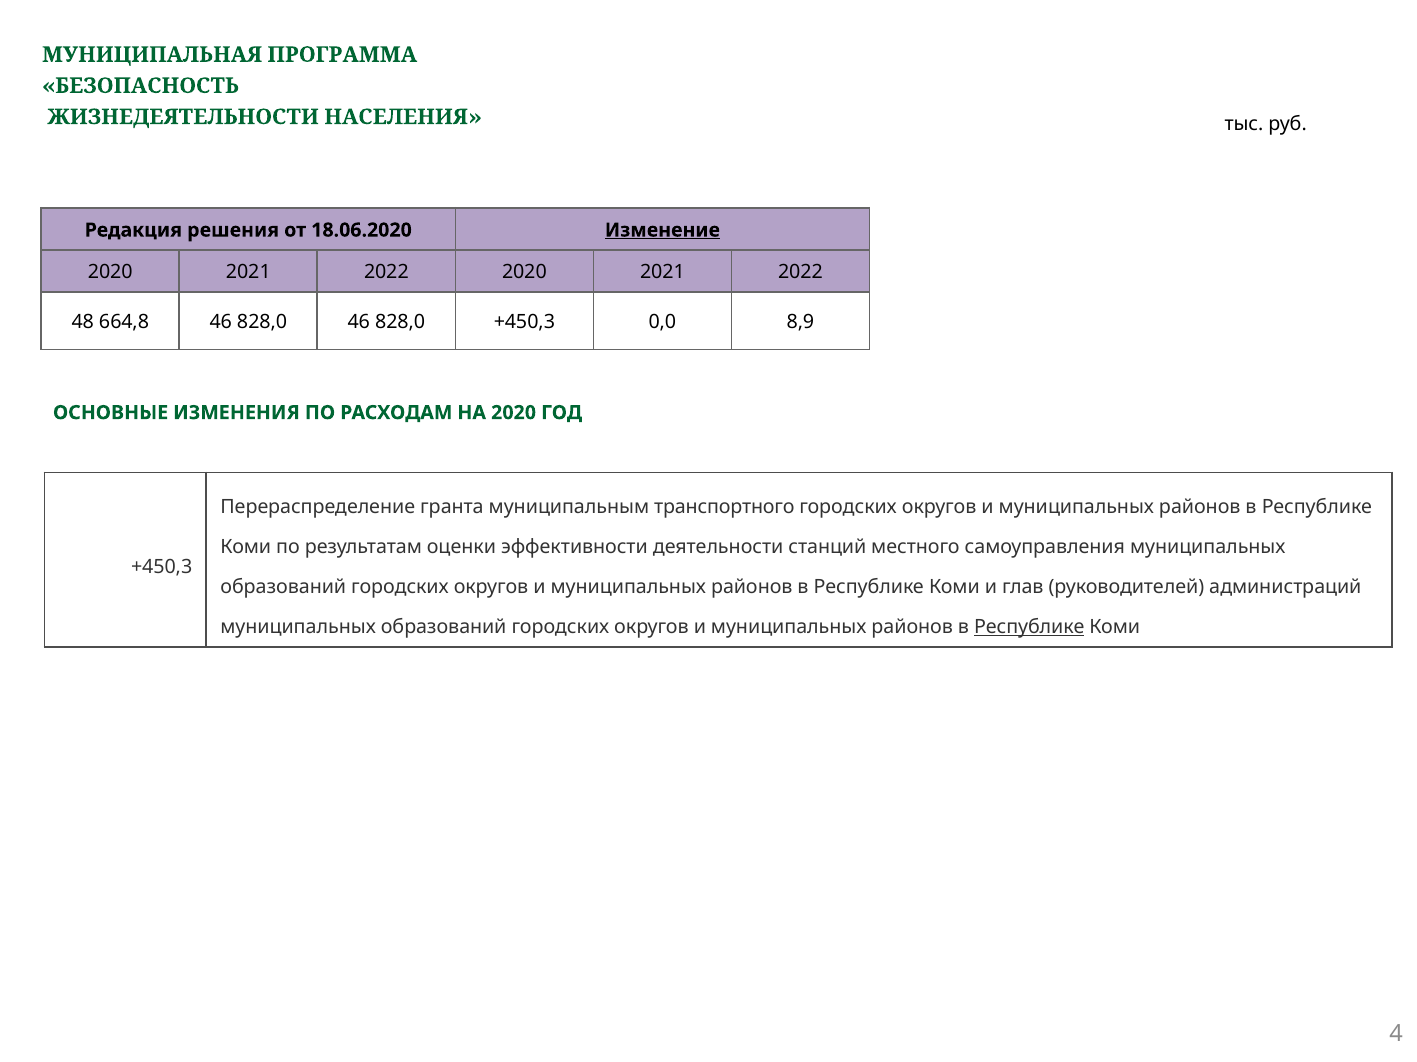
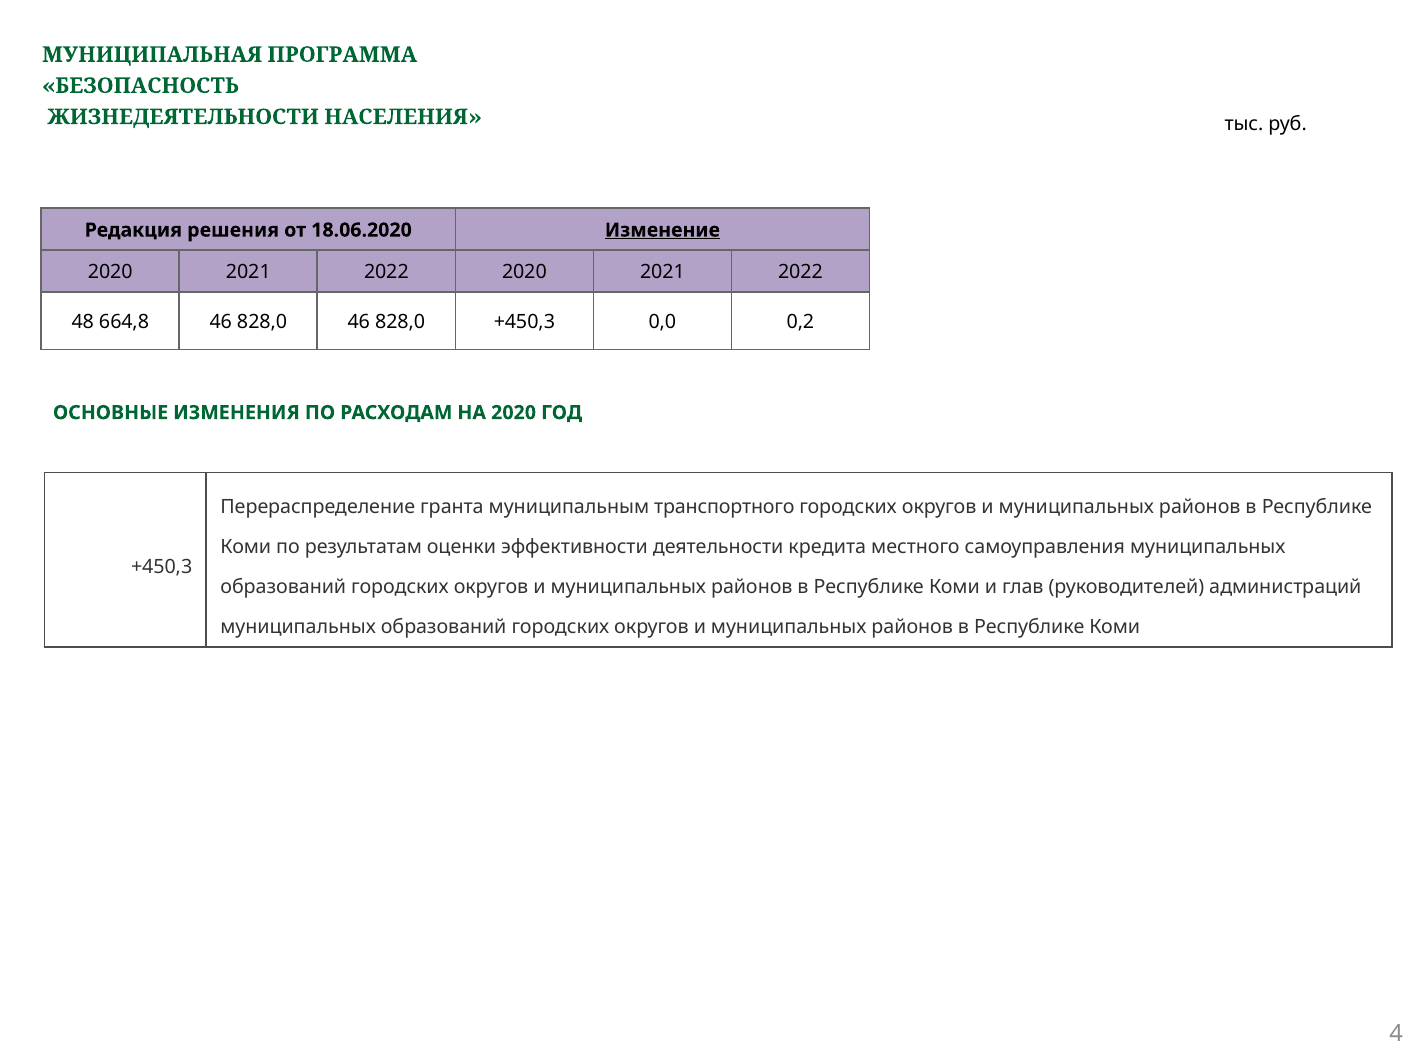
8,9: 8,9 -> 0,2
станций: станций -> кредита
Республике at (1029, 628) underline: present -> none
